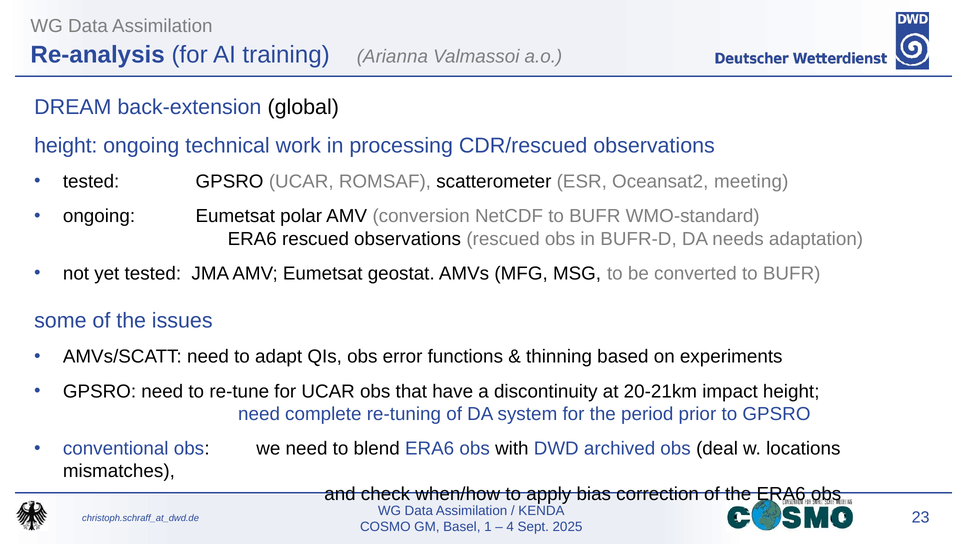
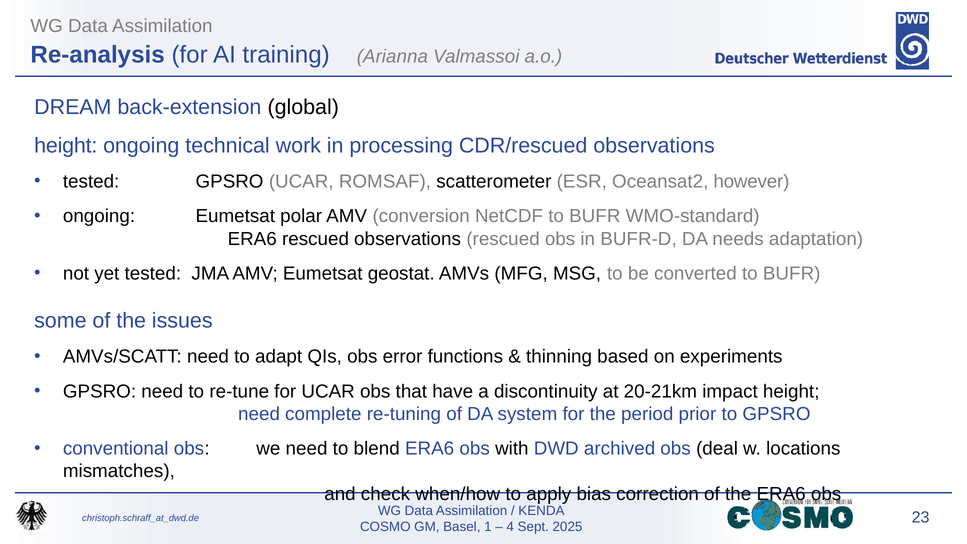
meeting: meeting -> however
